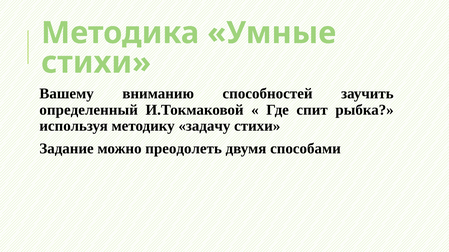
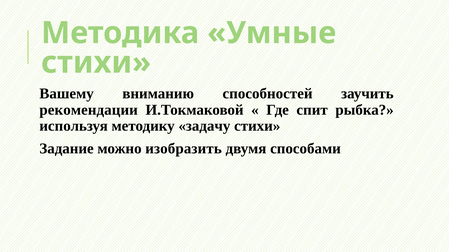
определенный: определенный -> рекомендации
преодолеть: преодолеть -> изобразить
